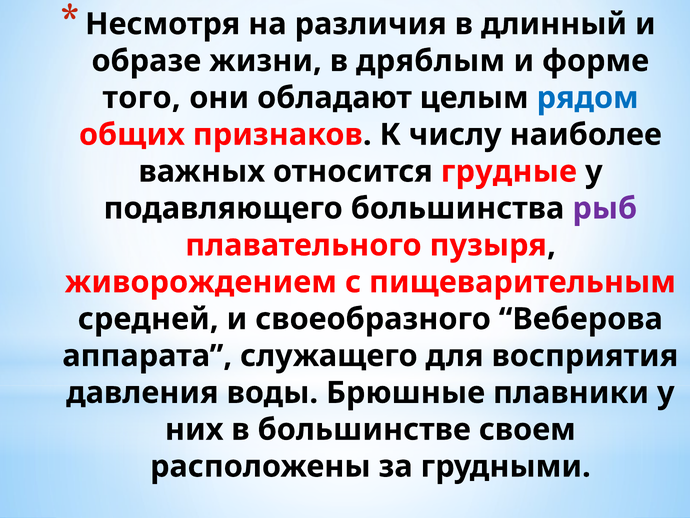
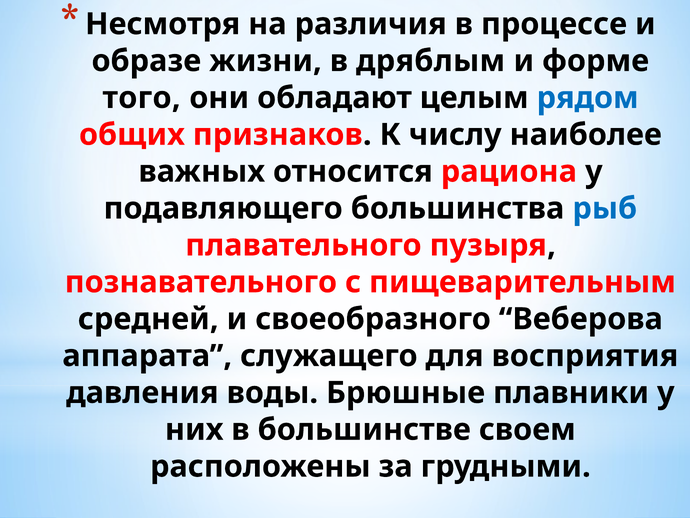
длинный: длинный -> процессе
грудные: грудные -> рациона
рыб colour: purple -> blue
живорождением: живорождением -> познавательного
